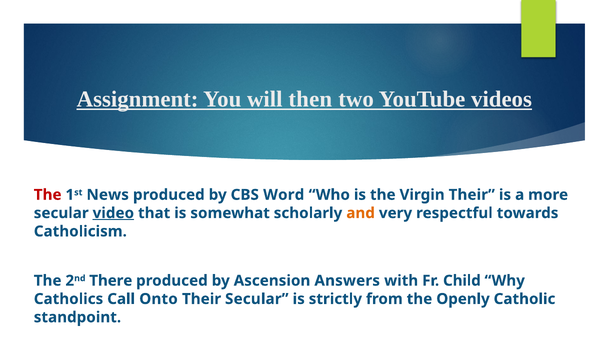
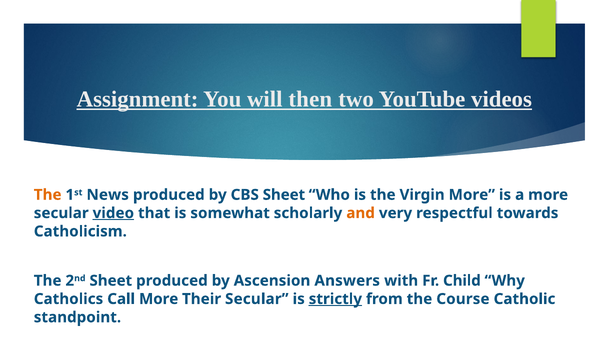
The at (48, 195) colour: red -> orange
CBS Word: Word -> Sheet
Virgin Their: Their -> More
There at (111, 280): There -> Sheet
Call Onto: Onto -> More
strictly underline: none -> present
Openly: Openly -> Course
